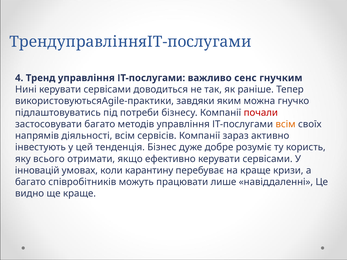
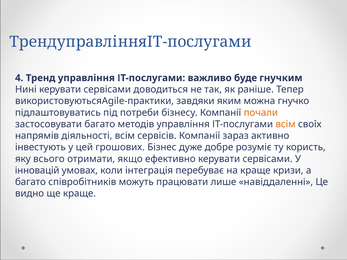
сенс: сенс -> буде
почали colour: red -> orange
тенденція: тенденція -> грошових
карантину: карантину -> інтеграція
